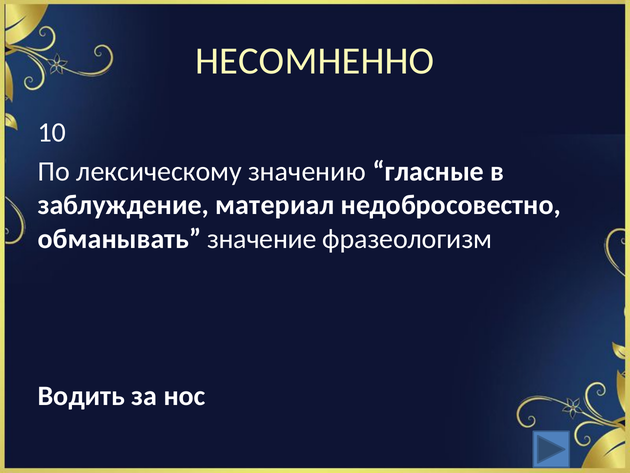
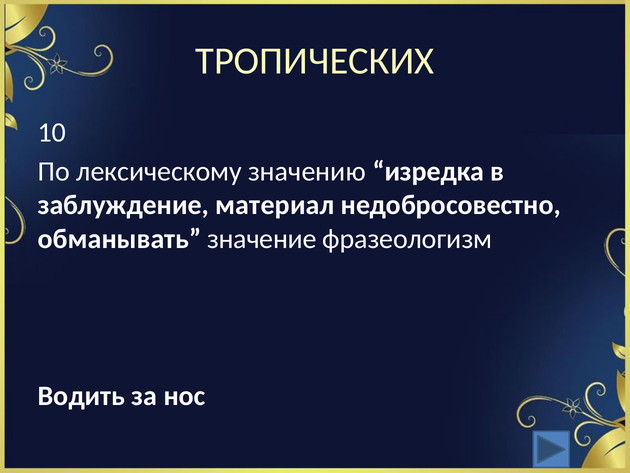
НЕСОМНЕННО: НЕСОМНЕННО -> ТРОПИЧЕСКИХ
гласные: гласные -> изредка
